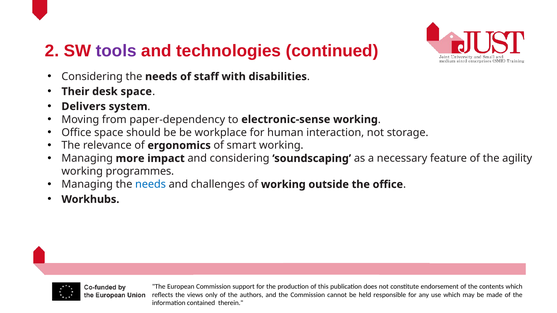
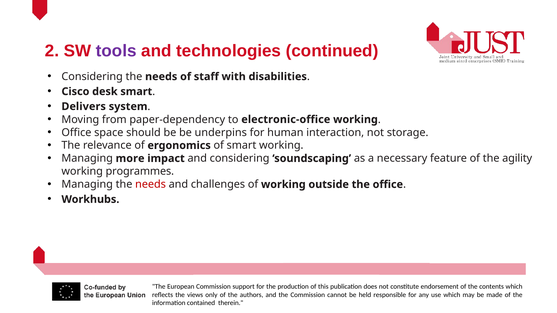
Their: Their -> Cisco
desk space: space -> smart
electronic-sense: electronic-sense -> electronic-office
workplace: workplace -> underpins
needs at (151, 185) colour: blue -> red
